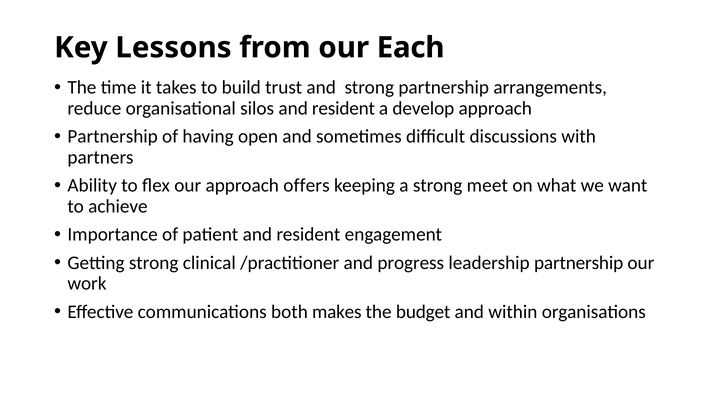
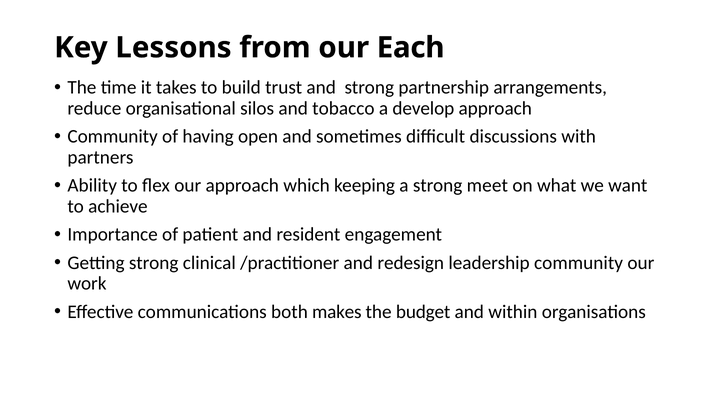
silos and resident: resident -> tobacco
Partnership at (113, 137): Partnership -> Community
offers: offers -> which
progress: progress -> redesign
leadership partnership: partnership -> community
